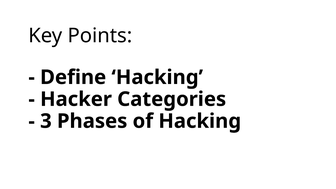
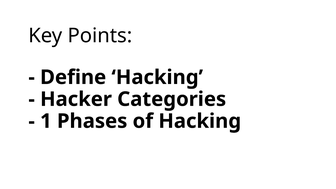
3: 3 -> 1
